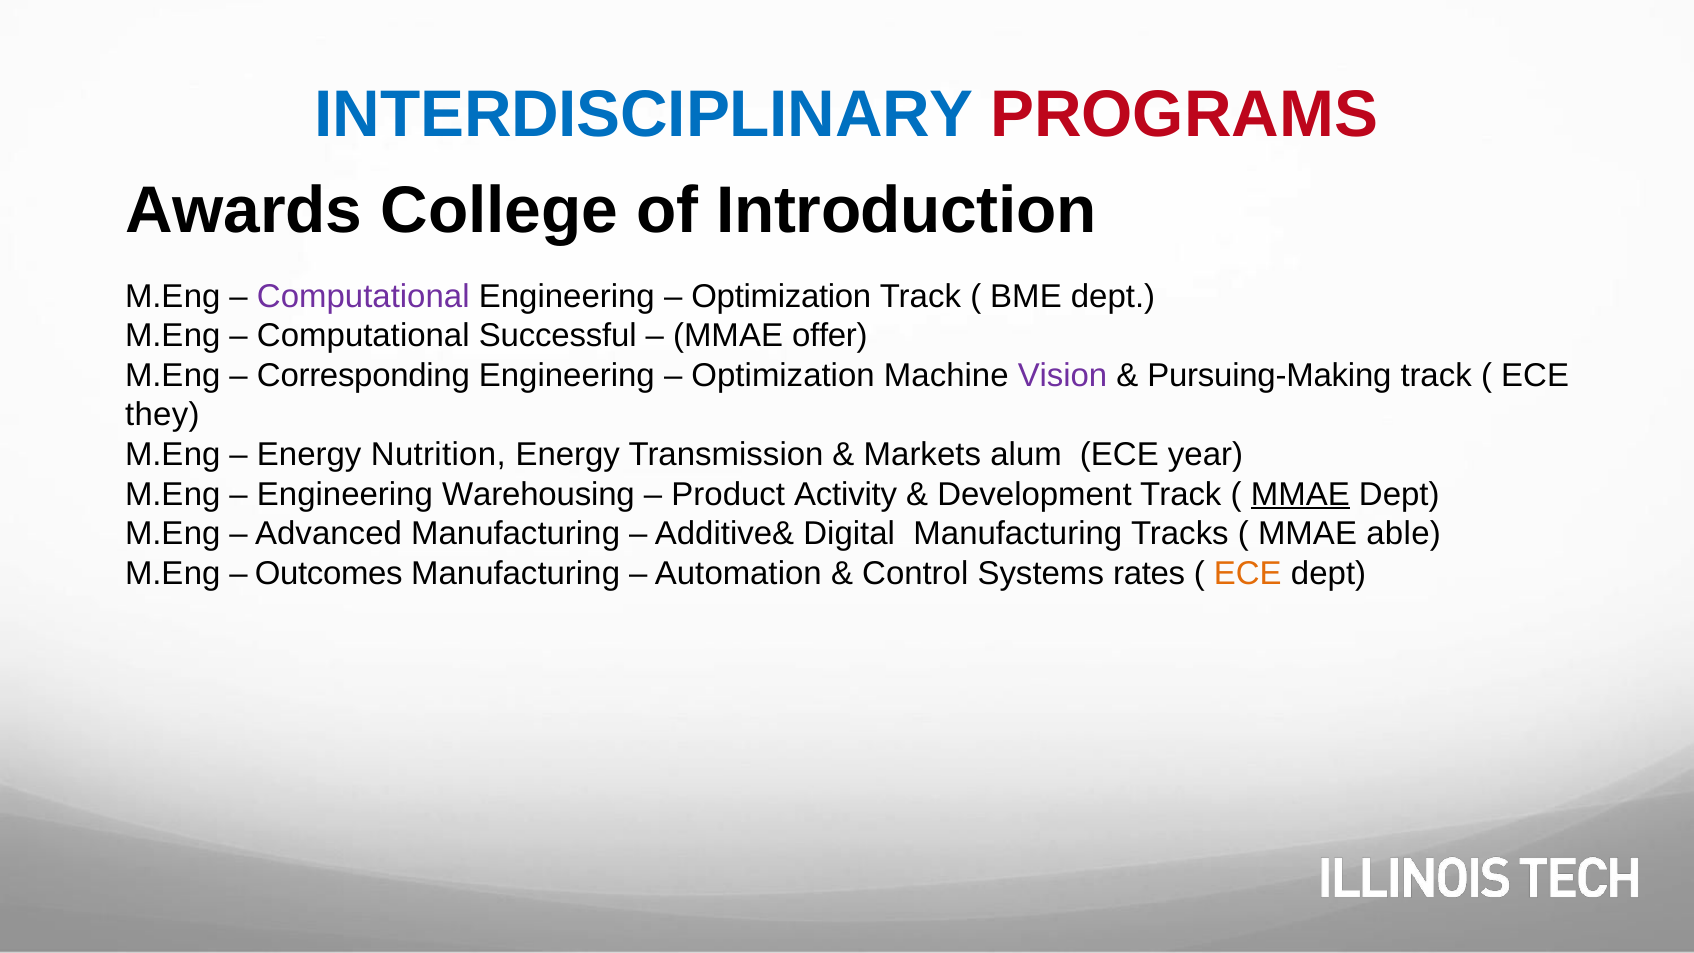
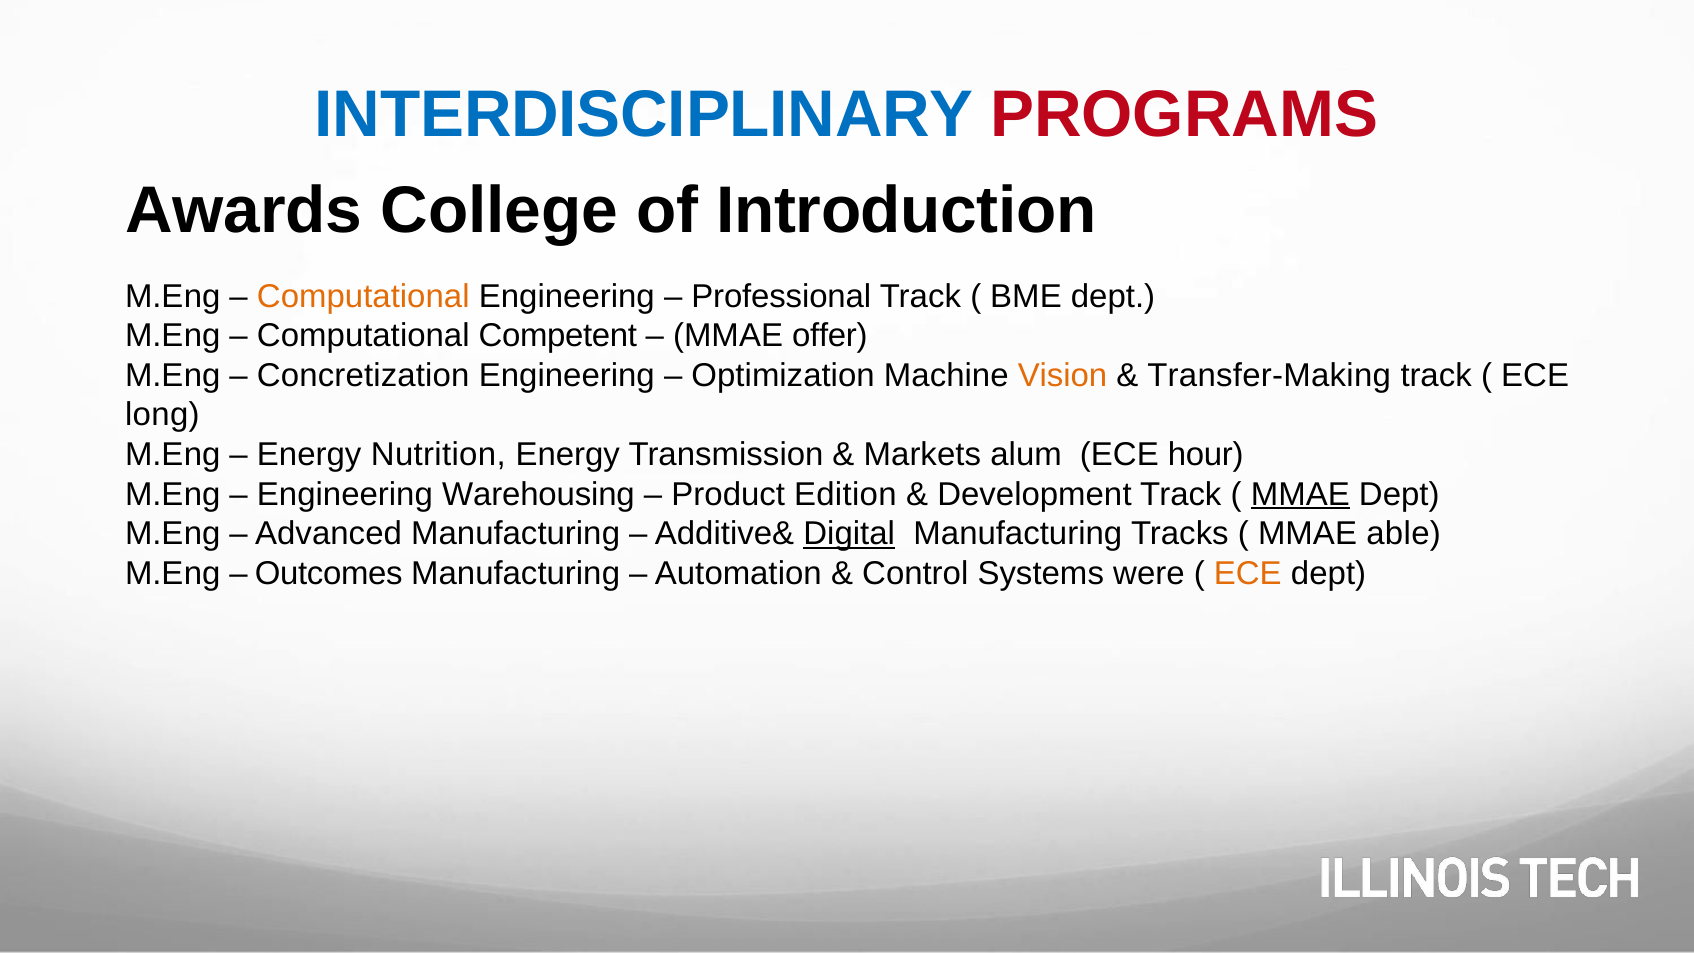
Computational at (363, 296) colour: purple -> orange
Optimization at (781, 296): Optimization -> Professional
Successful: Successful -> Competent
Corresponding: Corresponding -> Concretization
Vision colour: purple -> orange
Pursuing-Making: Pursuing-Making -> Transfer-Making
they: they -> long
year: year -> hour
Activity: Activity -> Edition
Digital underline: none -> present
rates: rates -> were
